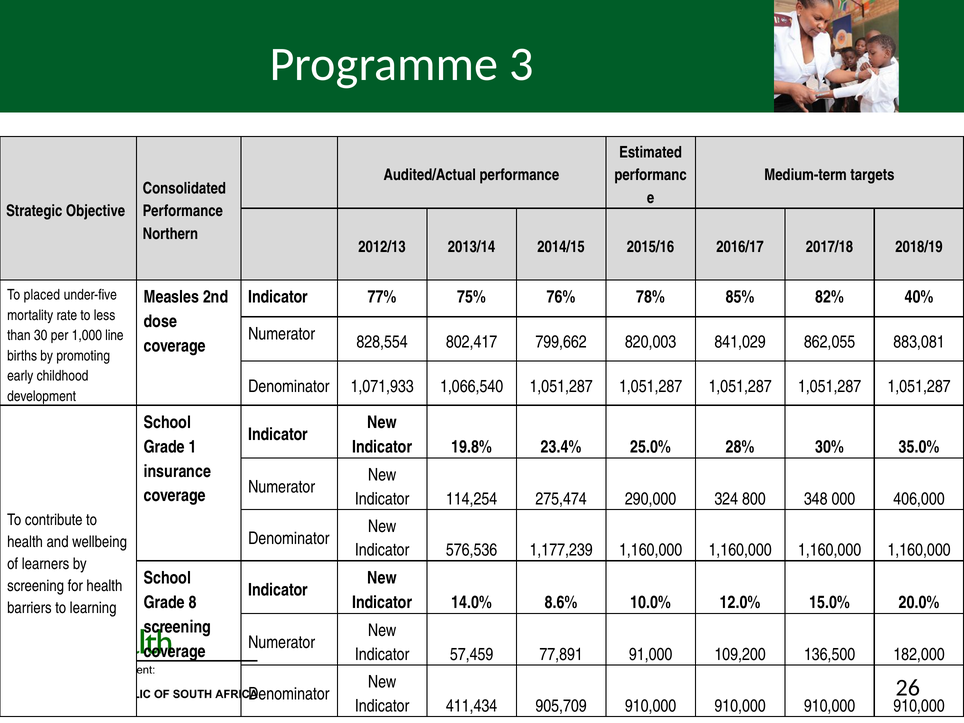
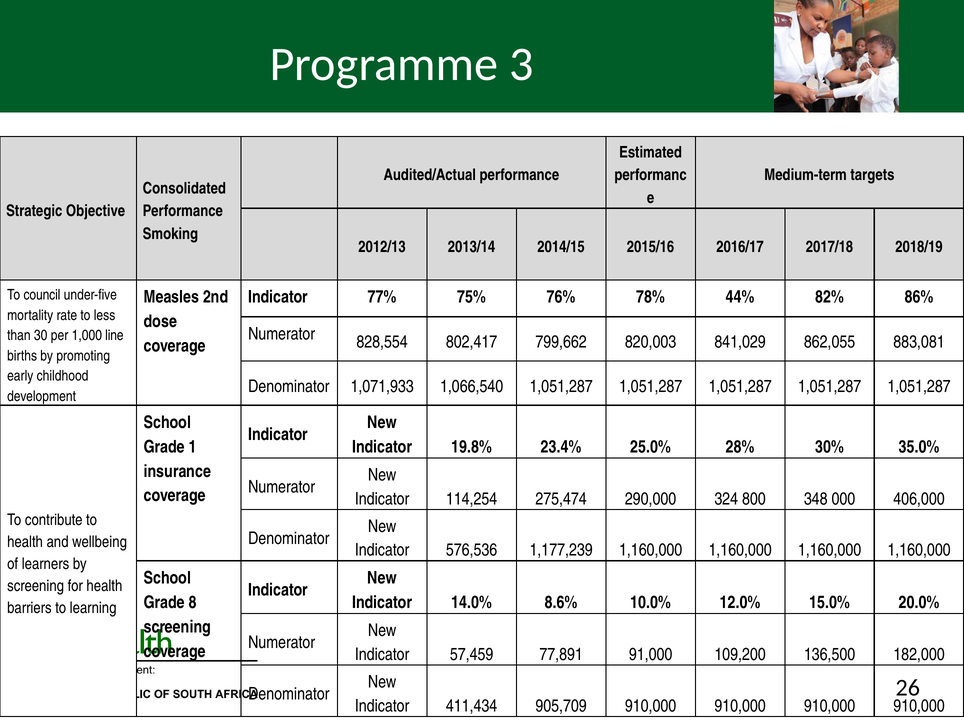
Northern: Northern -> Smoking
placed: placed -> council
85%: 85% -> 44%
40%: 40% -> 86%
